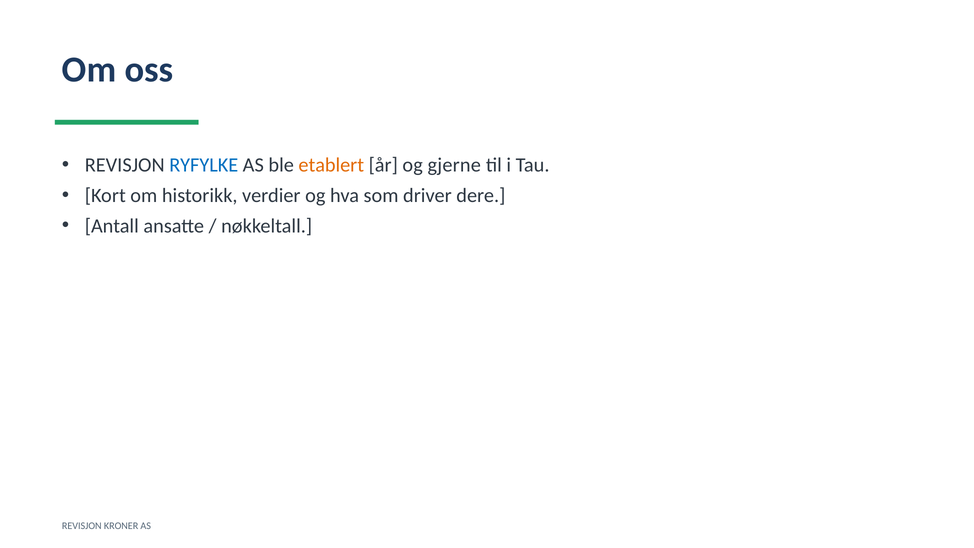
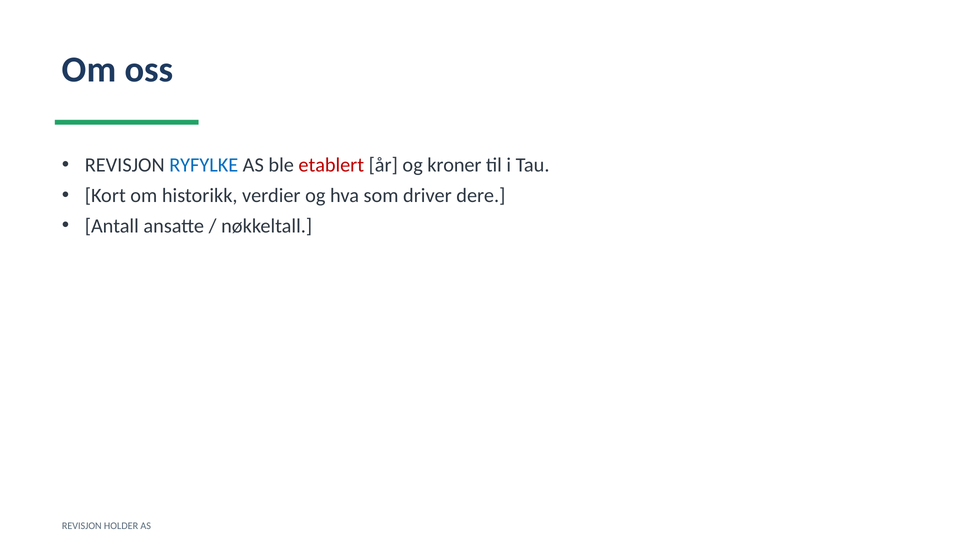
etablert colour: orange -> red
gjerne: gjerne -> kroner
KRONER: KRONER -> HOLDER
